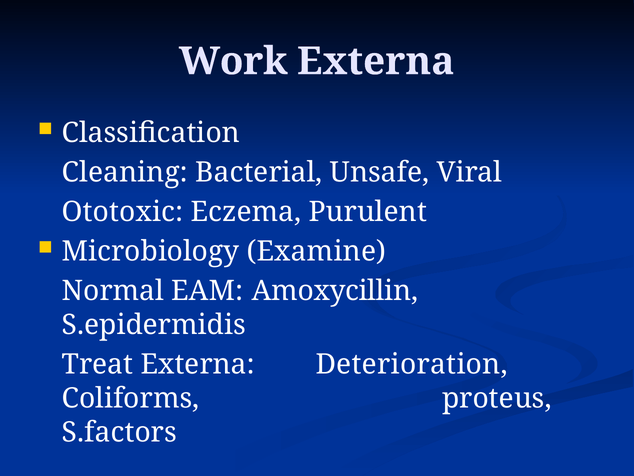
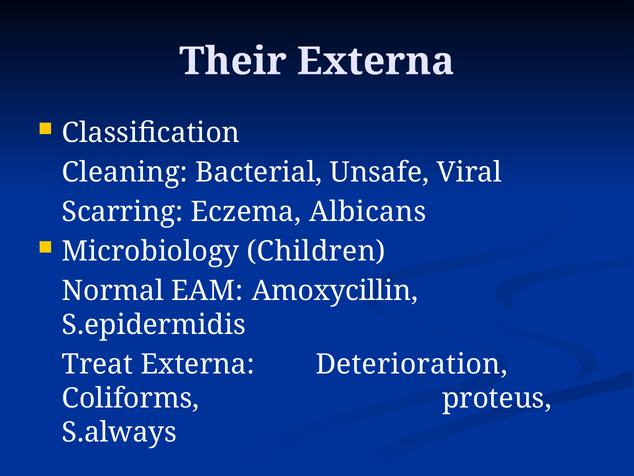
Work: Work -> Their
Ototoxic: Ototoxic -> Scarring
Purulent: Purulent -> Albicans
Examine: Examine -> Children
S.factors: S.factors -> S.always
